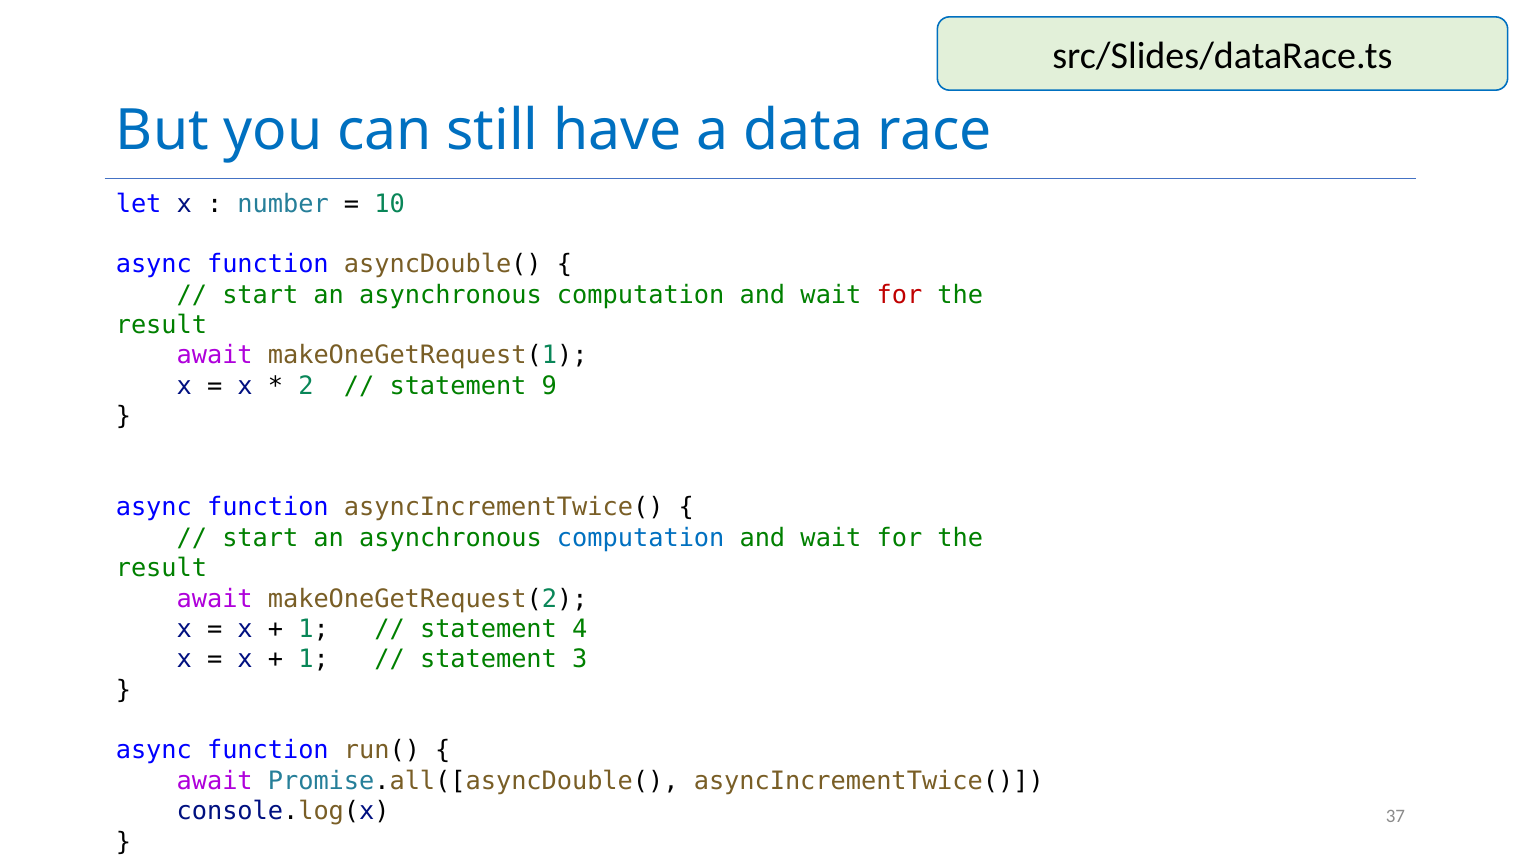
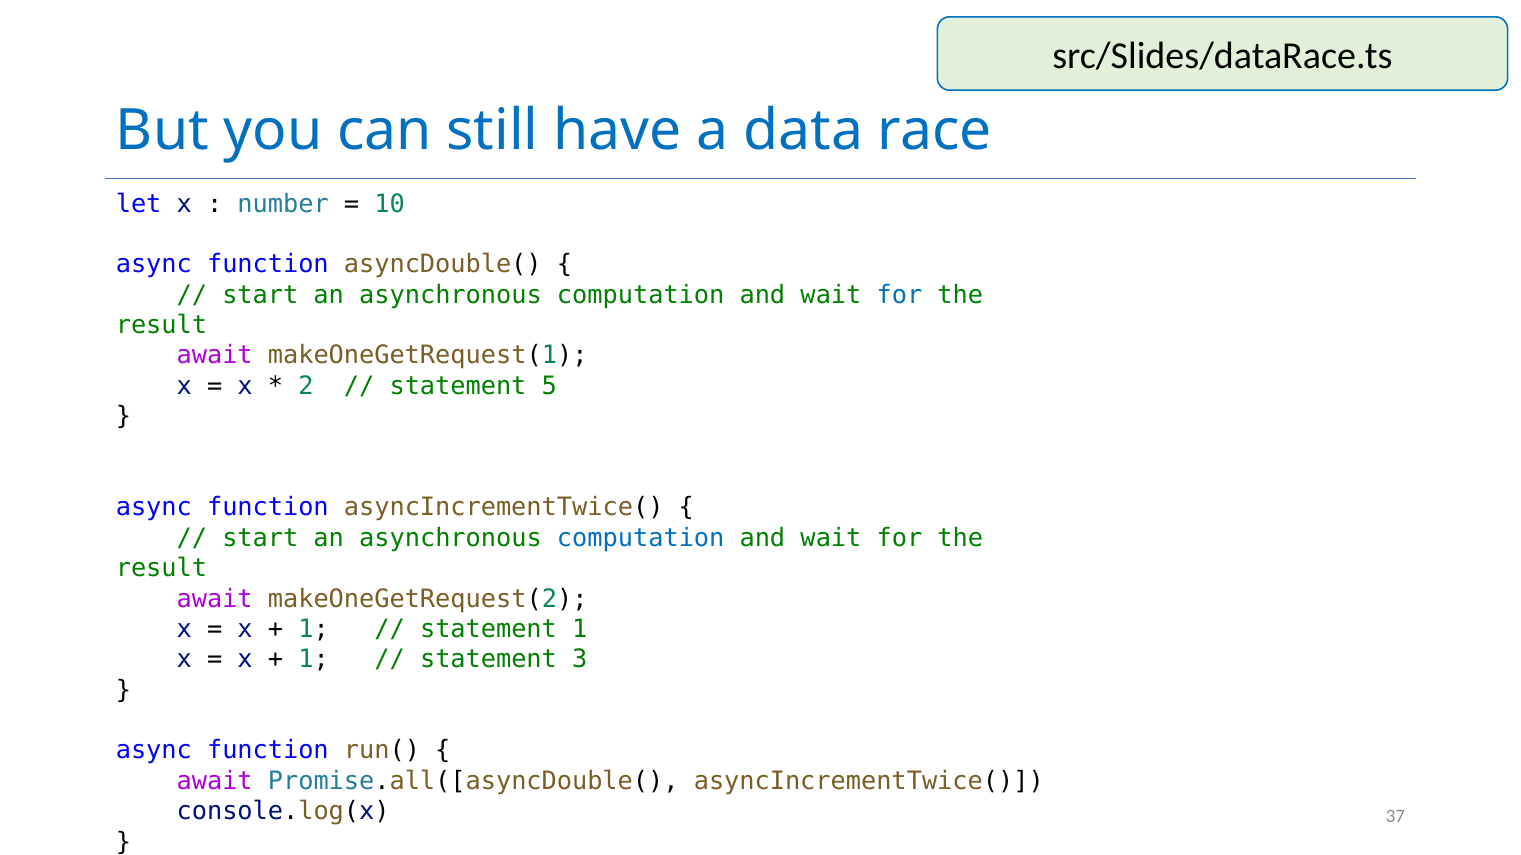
for at (899, 295) colour: red -> blue
9: 9 -> 5
statement 4: 4 -> 1
